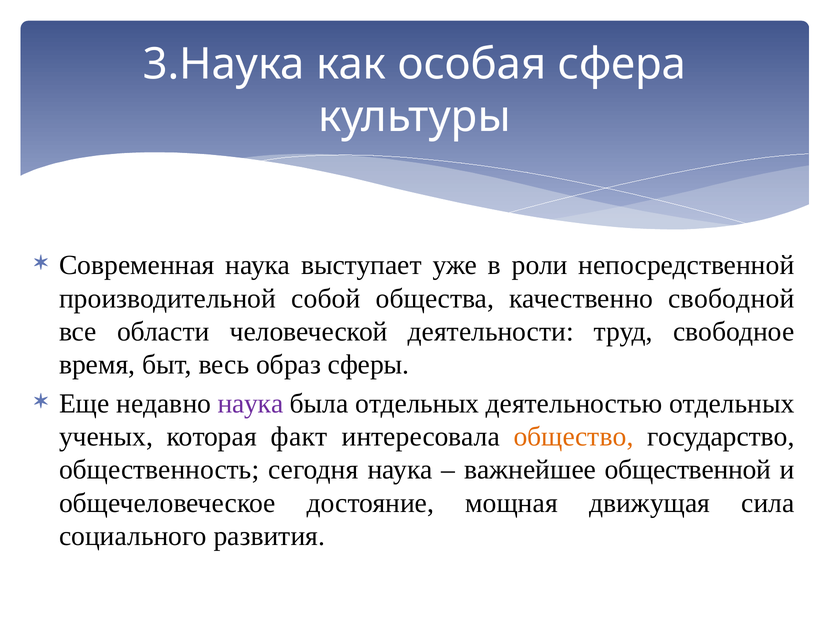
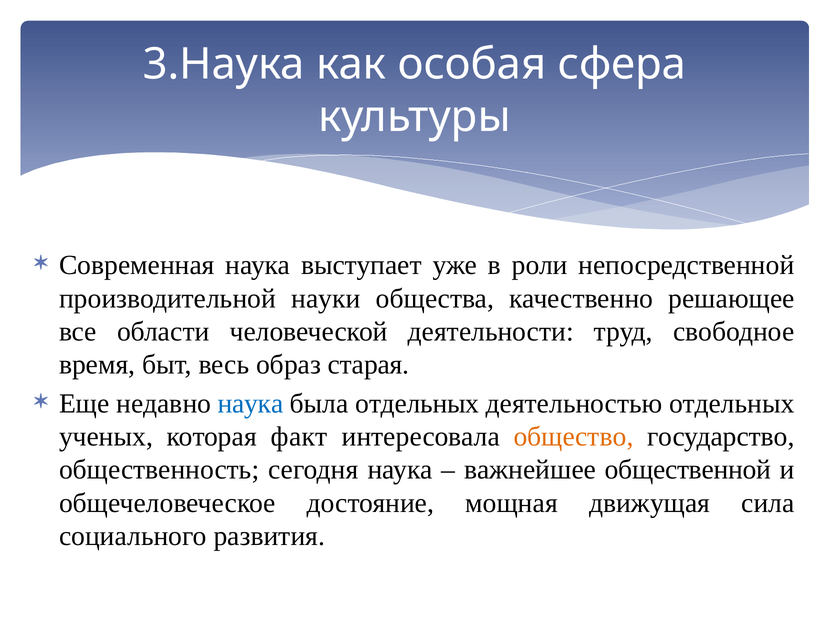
собой: собой -> науки
свободной: свободной -> решающее
сферы: сферы -> старая
наука at (251, 403) colour: purple -> blue
